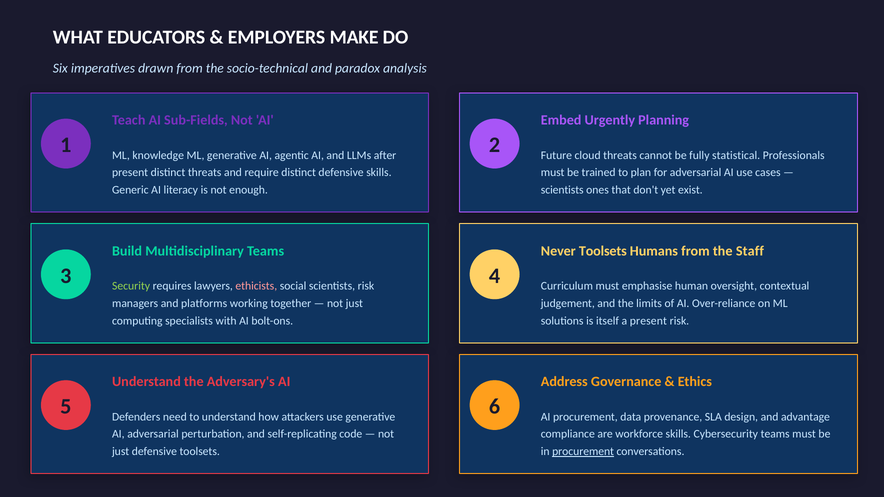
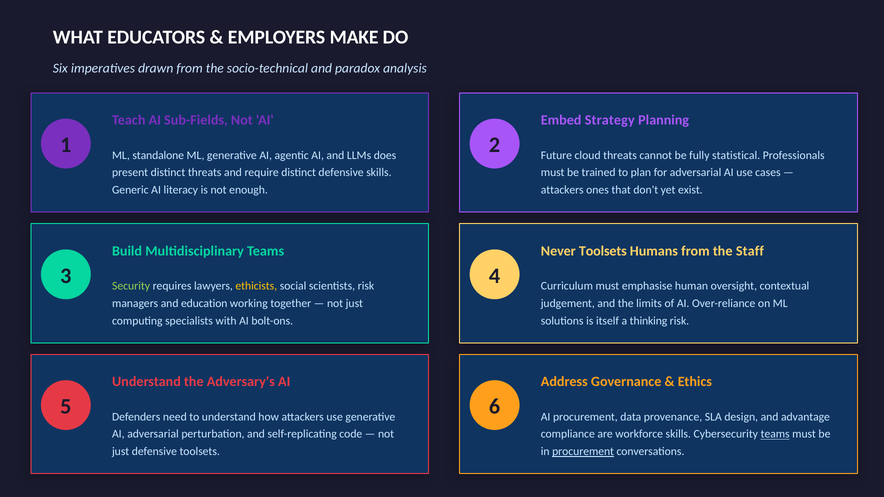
Urgently: Urgently -> Strategy
knowledge: knowledge -> standalone
after: after -> does
scientists at (562, 190): scientists -> attackers
ethicists colour: pink -> yellow
platforms: platforms -> education
a present: present -> thinking
teams at (775, 434) underline: none -> present
